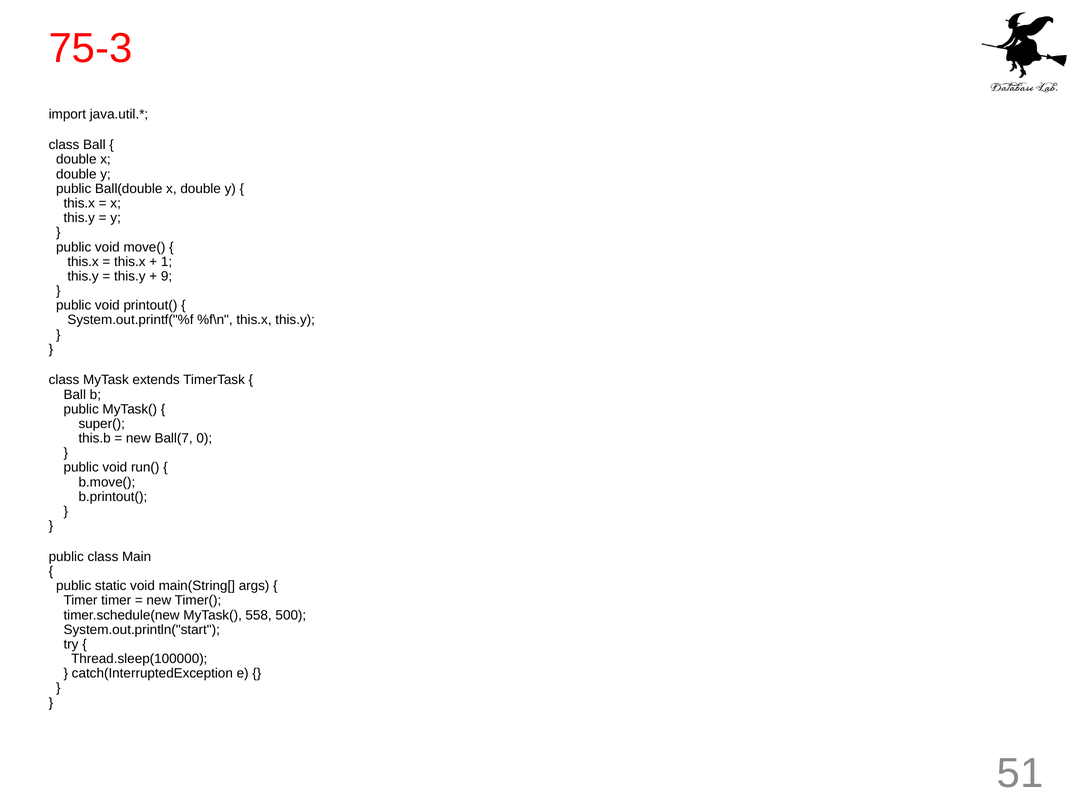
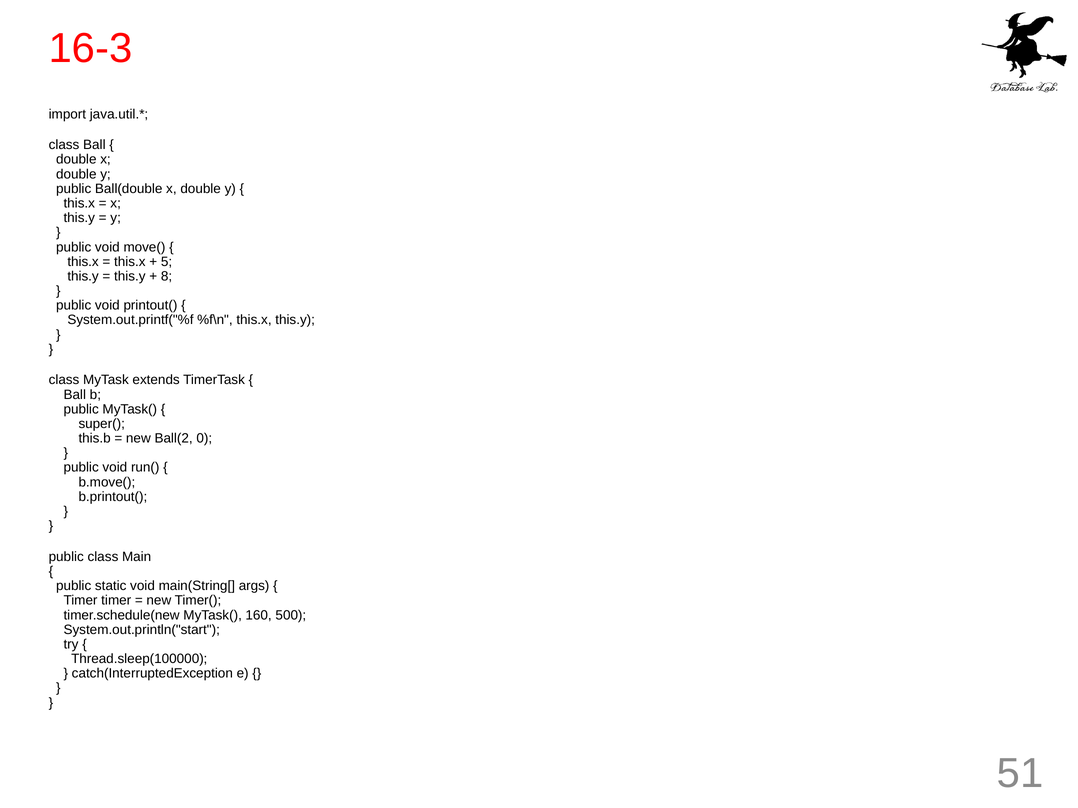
75-3: 75-3 -> 16-3
1: 1 -> 5
9: 9 -> 8
Ball(7: Ball(7 -> Ball(2
558: 558 -> 160
